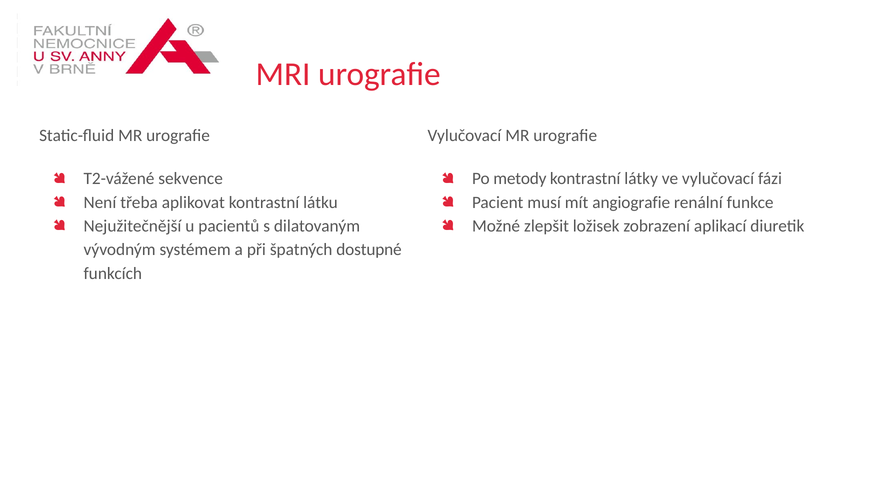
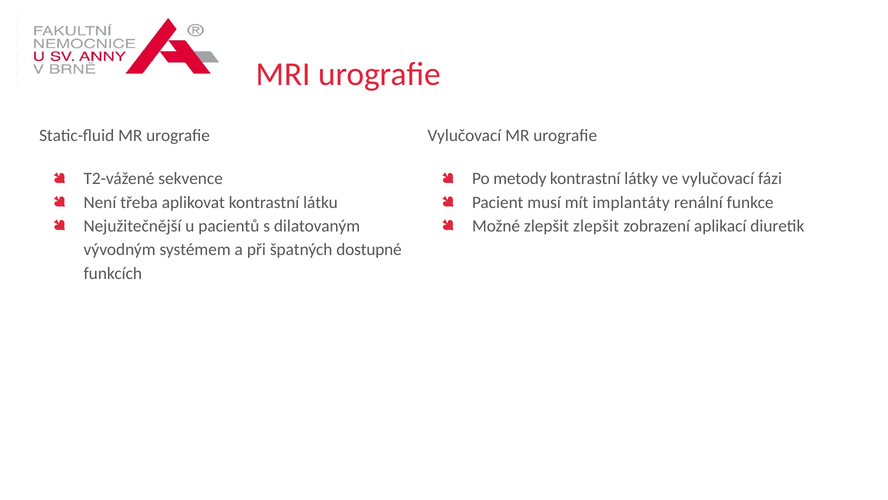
angiografie: angiografie -> implantáty
zlepšit ložisek: ložisek -> zlepšit
